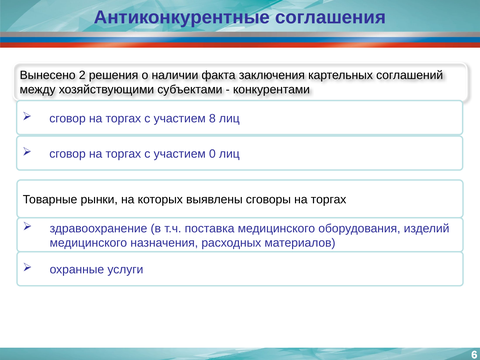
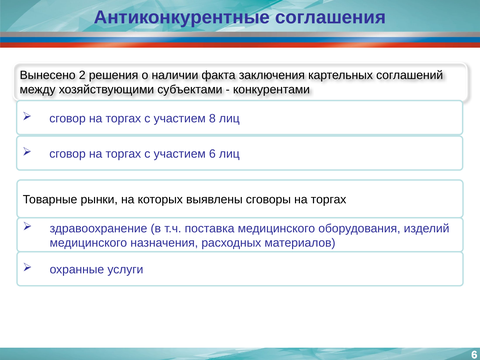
0: 0 -> 6
